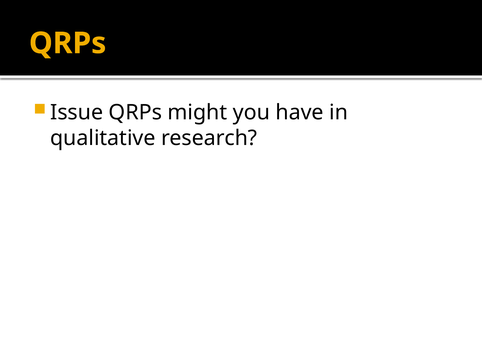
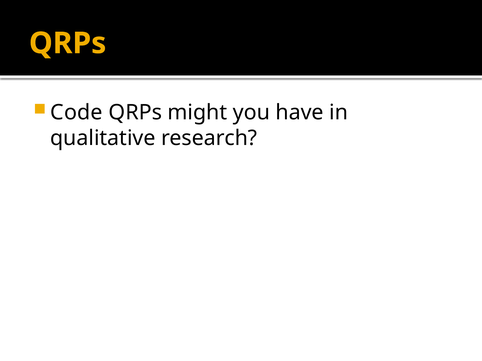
Issue: Issue -> Code
